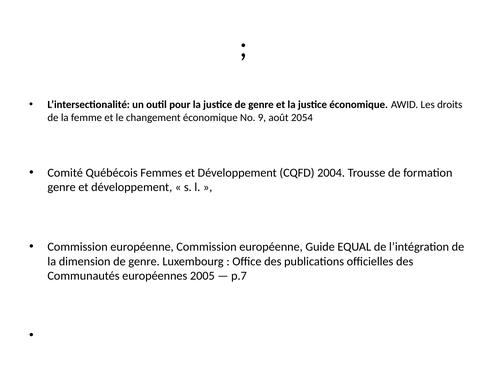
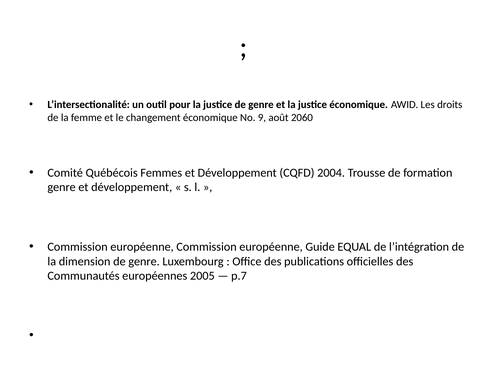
2054: 2054 -> 2060
